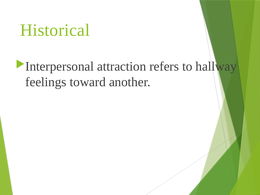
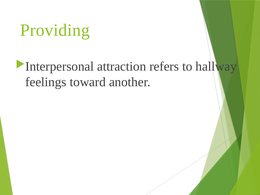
Historical: Historical -> Providing
